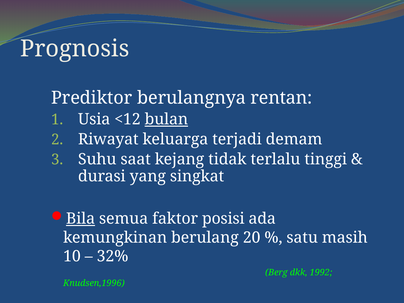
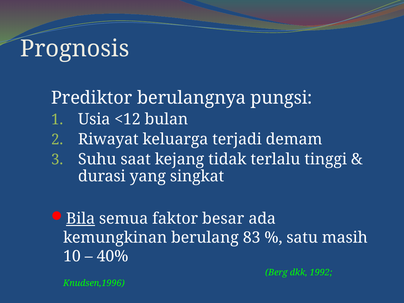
rentan: rentan -> pungsi
bulan underline: present -> none
posisi: posisi -> besar
20: 20 -> 83
32%: 32% -> 40%
